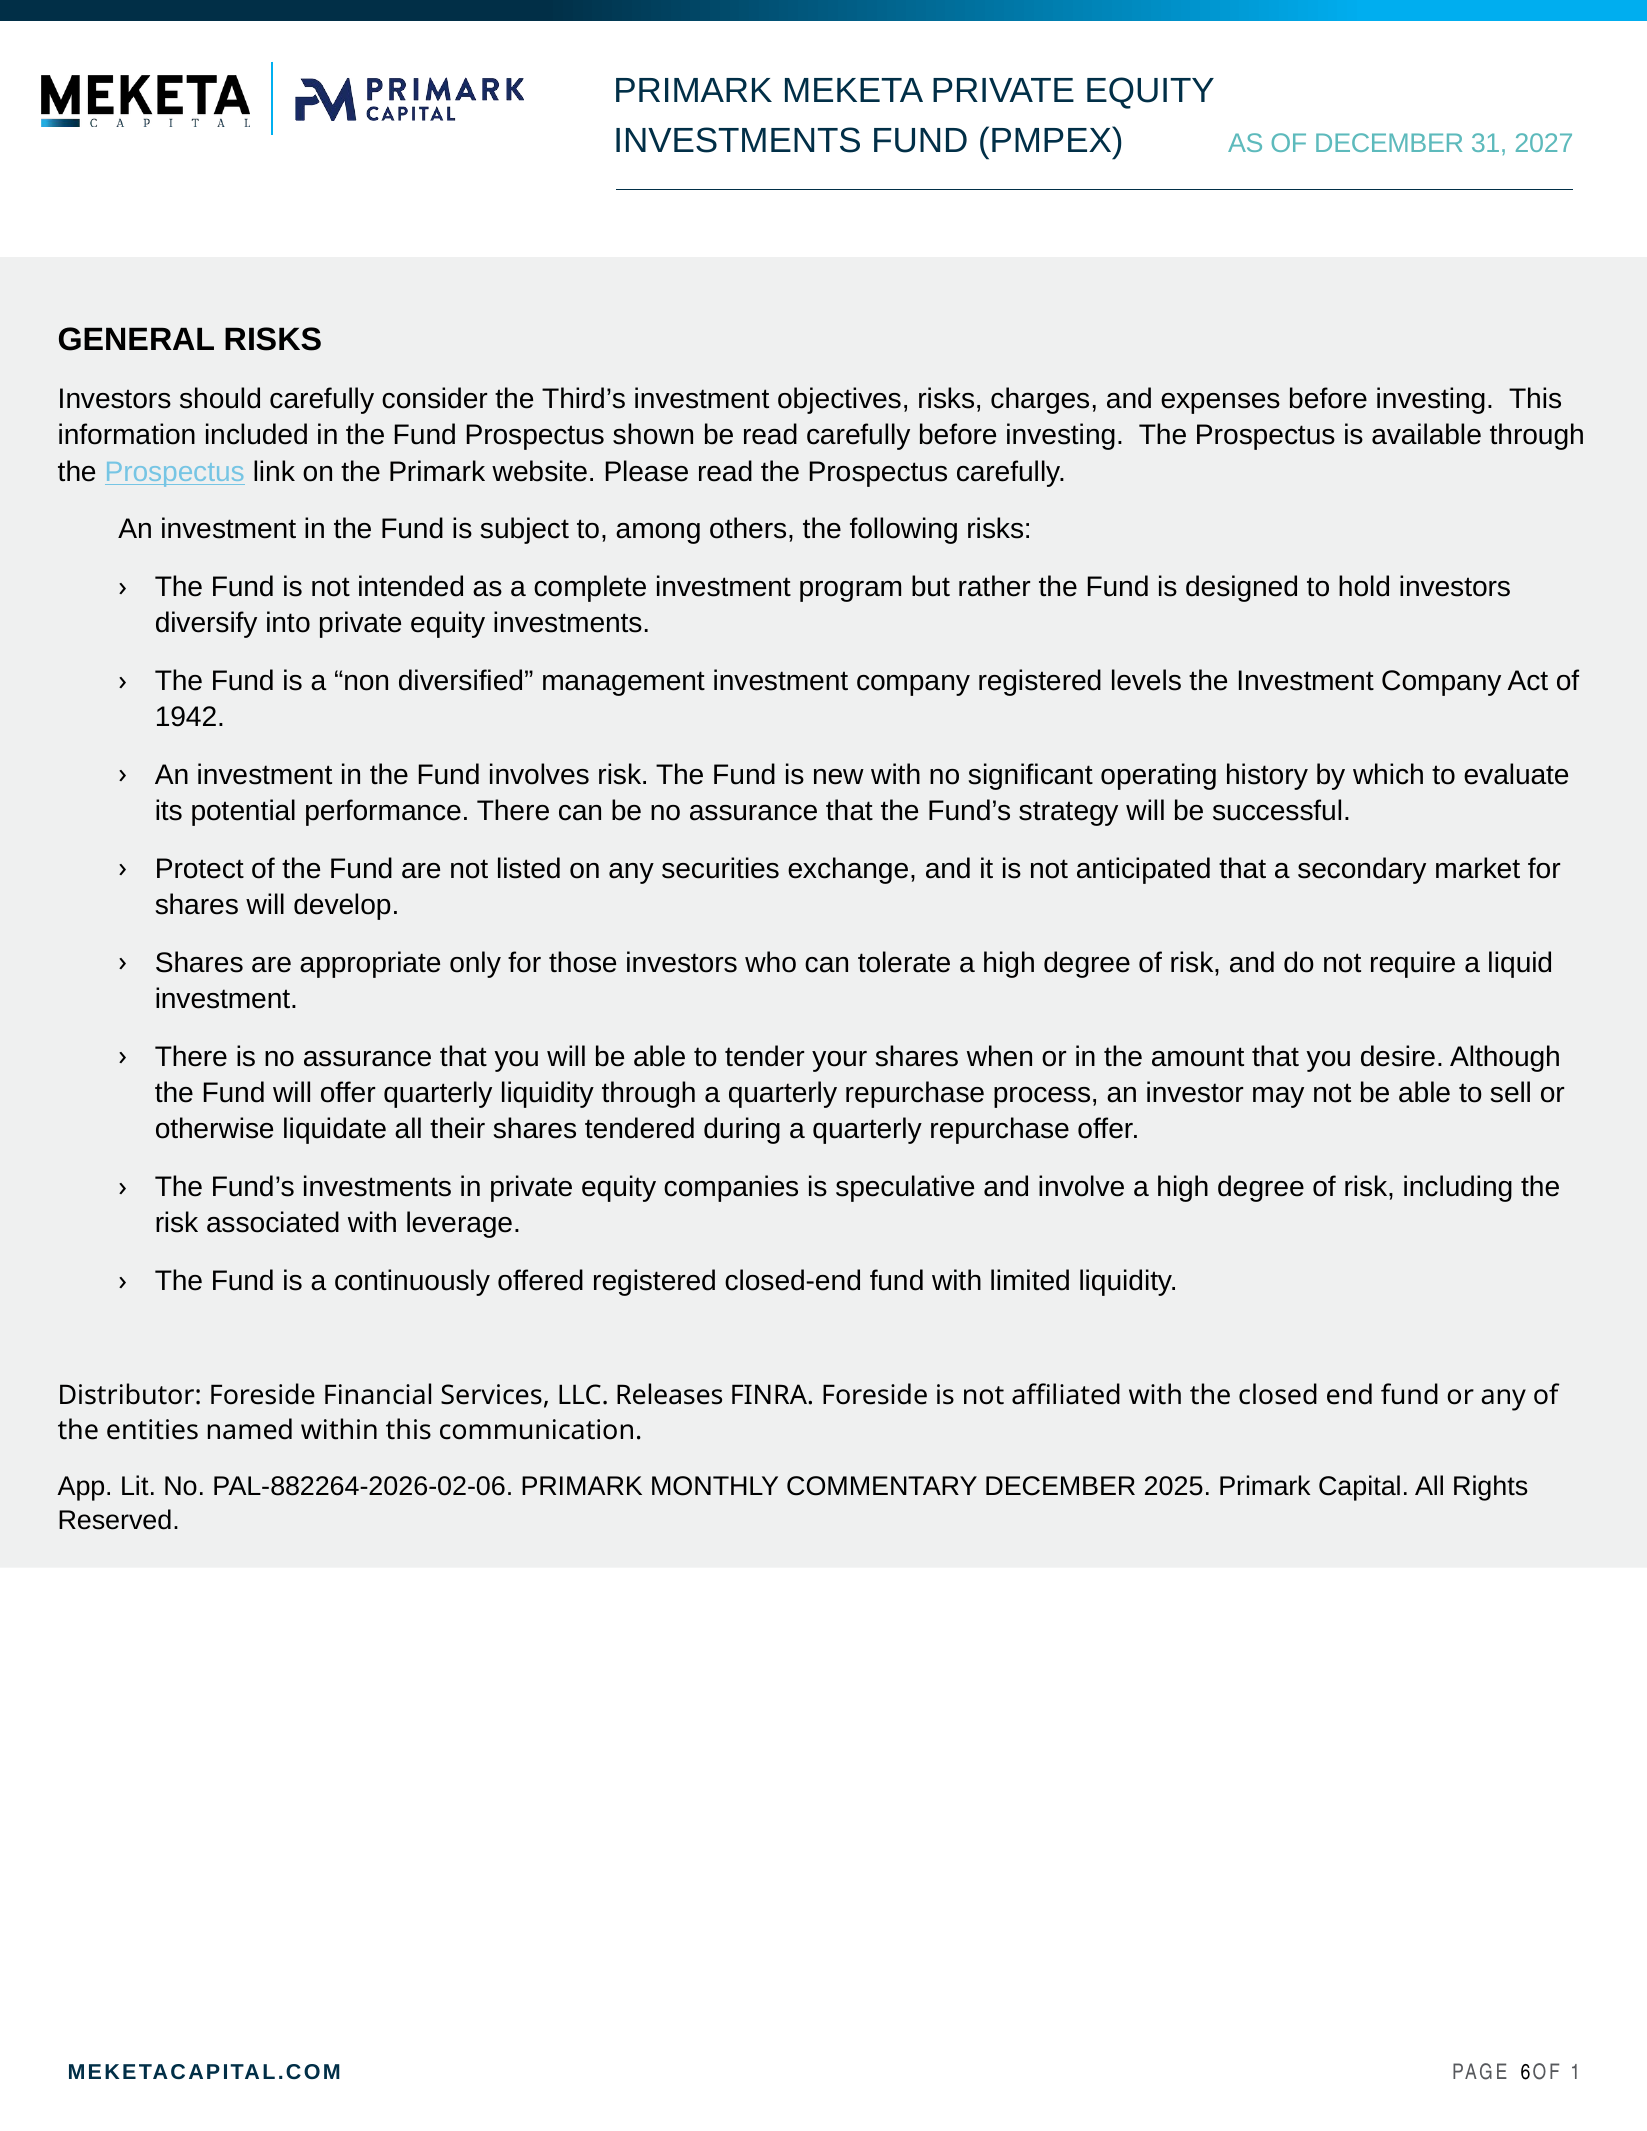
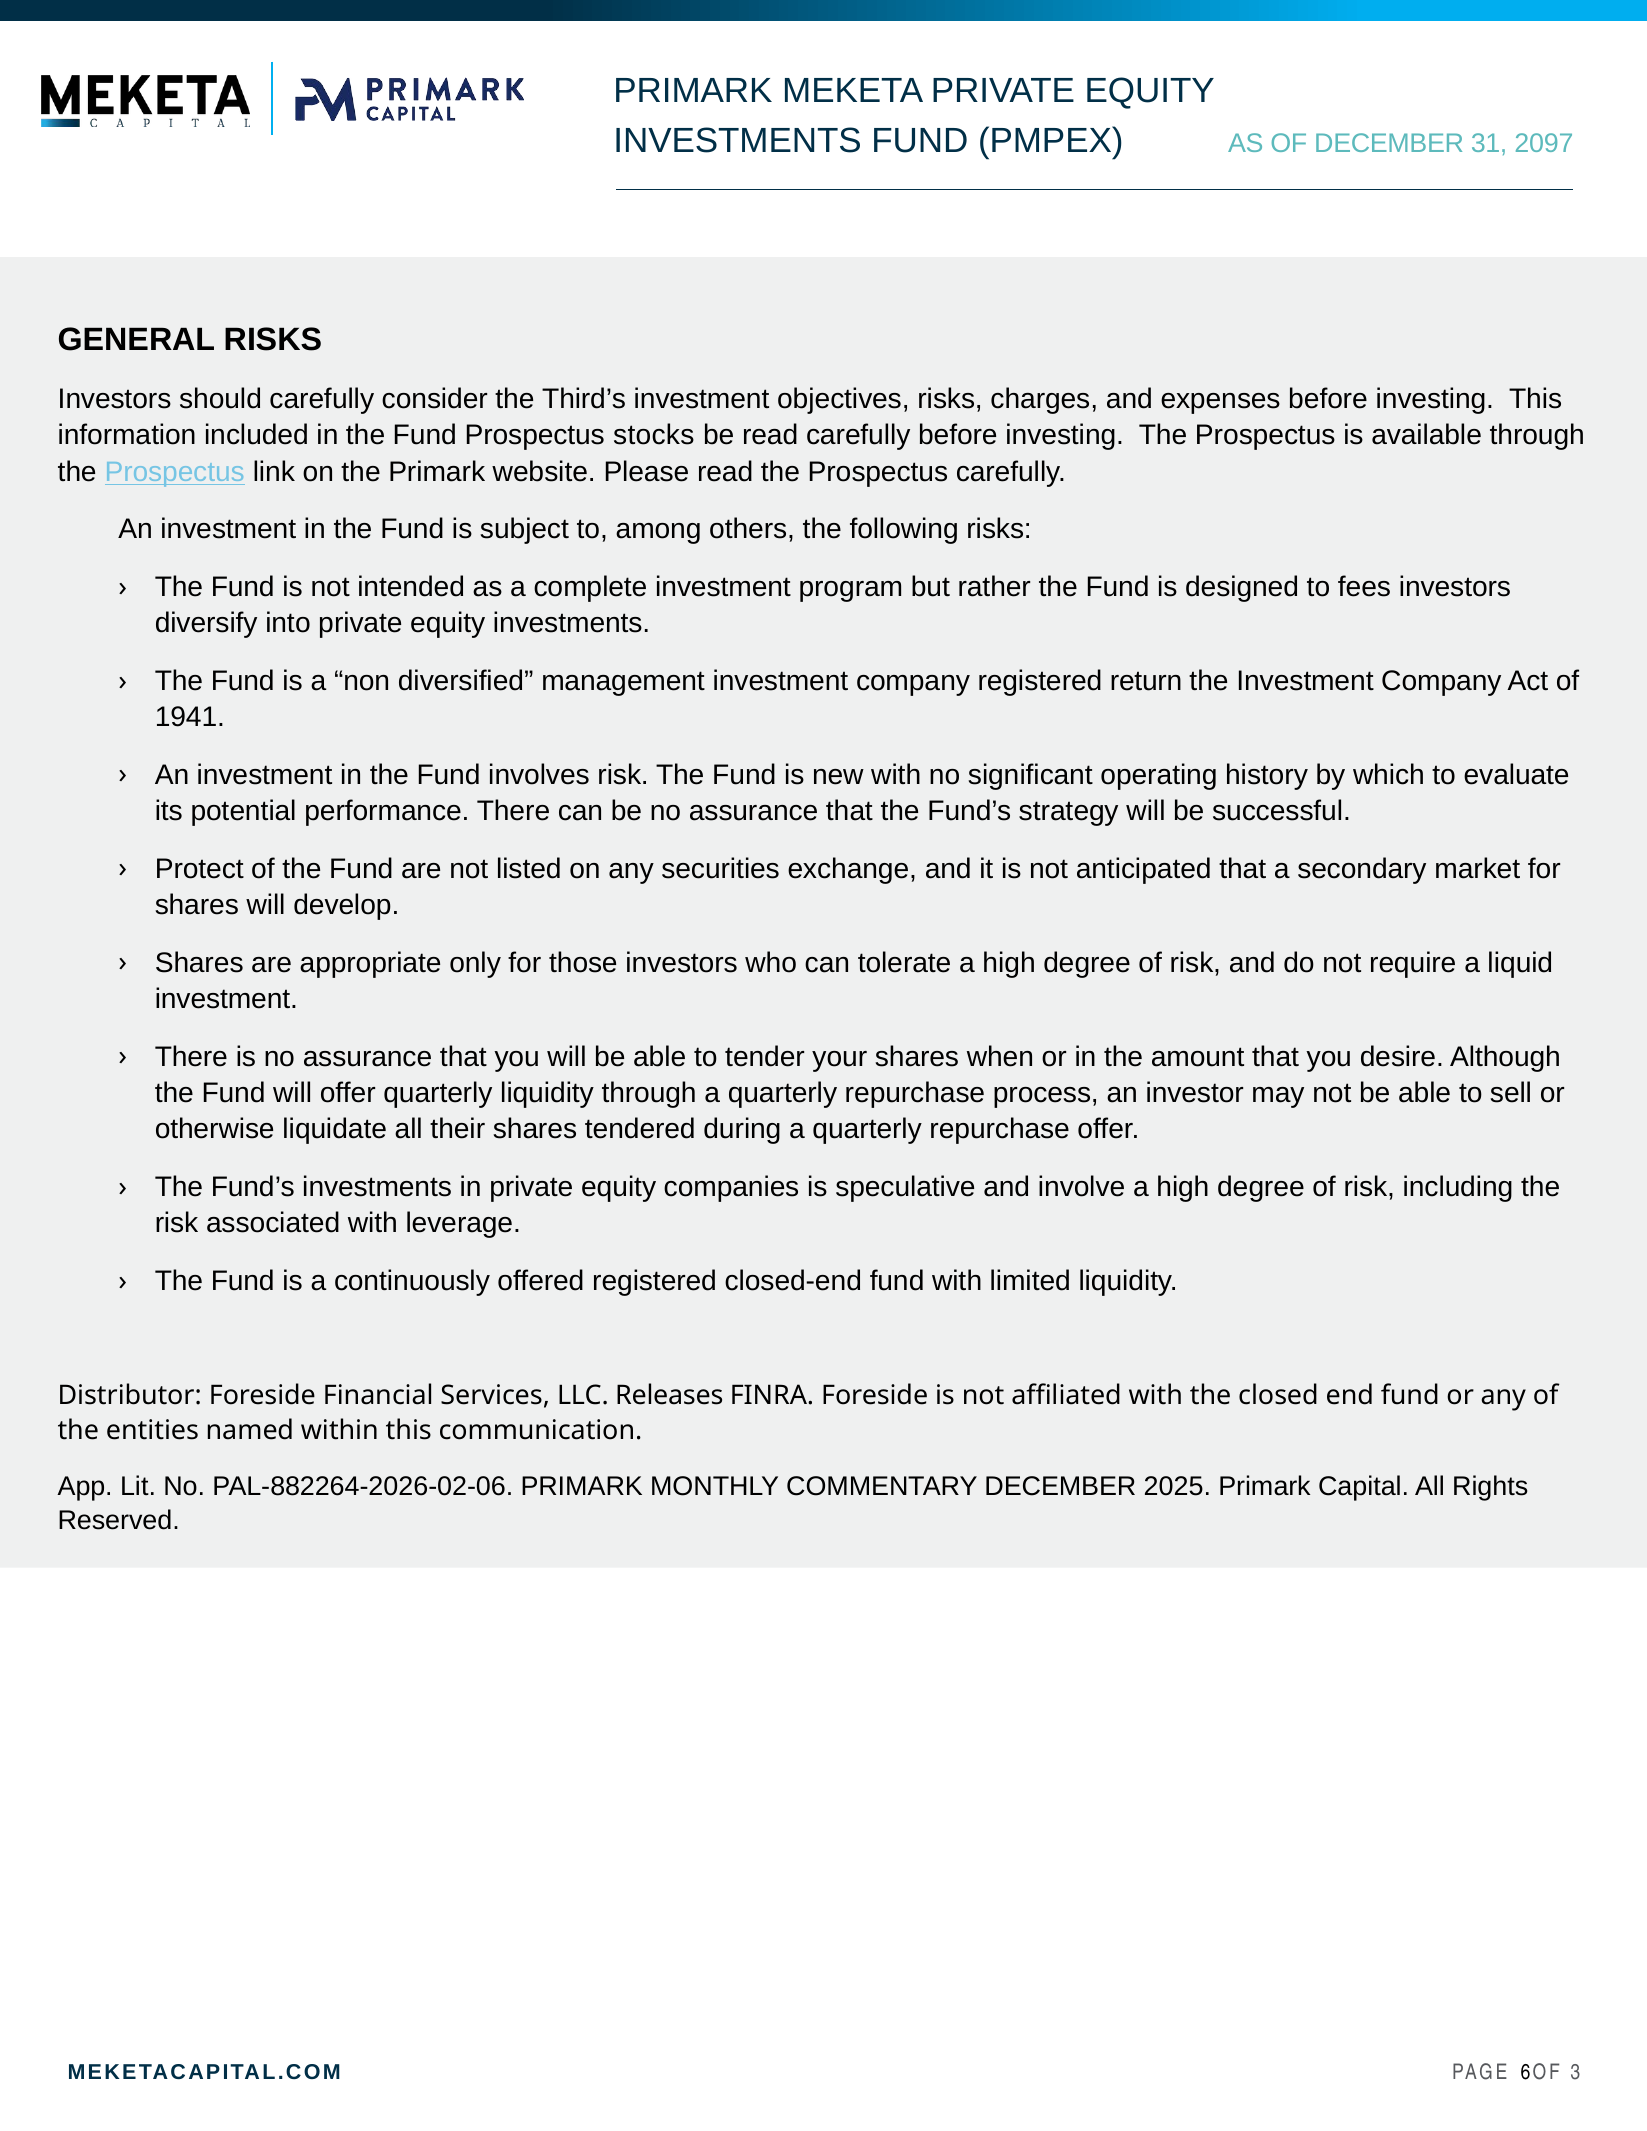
2027: 2027 -> 2097
shown: shown -> stocks
hold: hold -> fees
levels: levels -> return
1942: 1942 -> 1941
1: 1 -> 3
